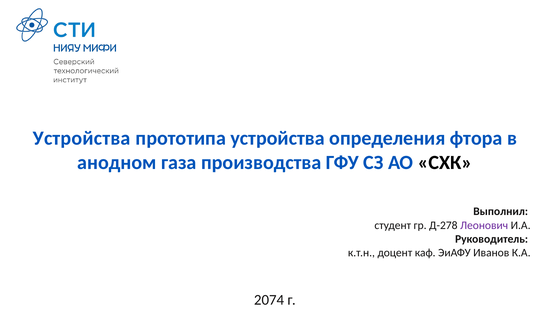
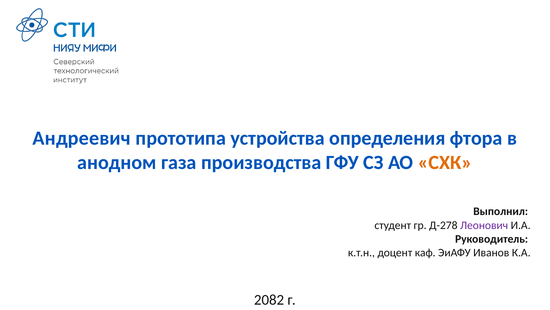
Устройства at (82, 138): Устройства -> Андреевич
СХК colour: black -> orange
2074: 2074 -> 2082
